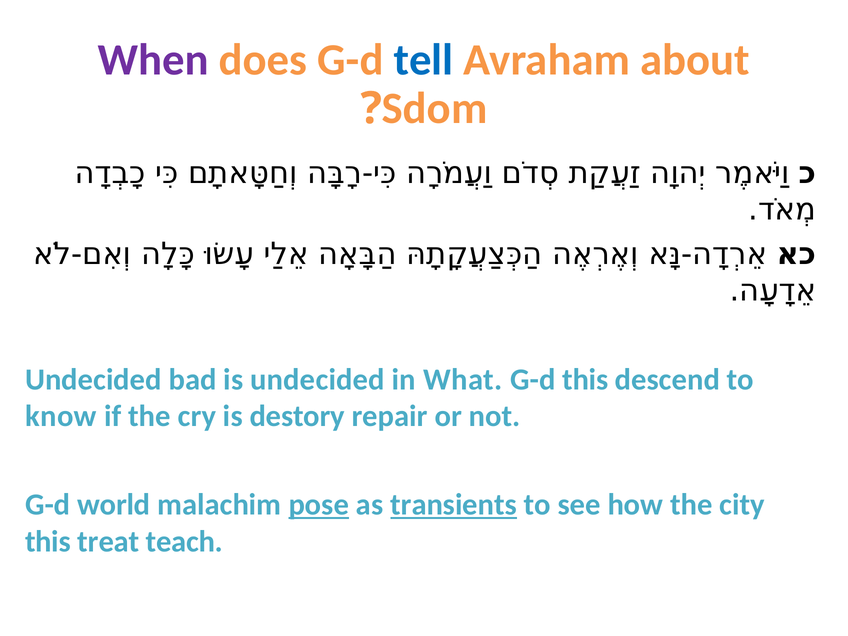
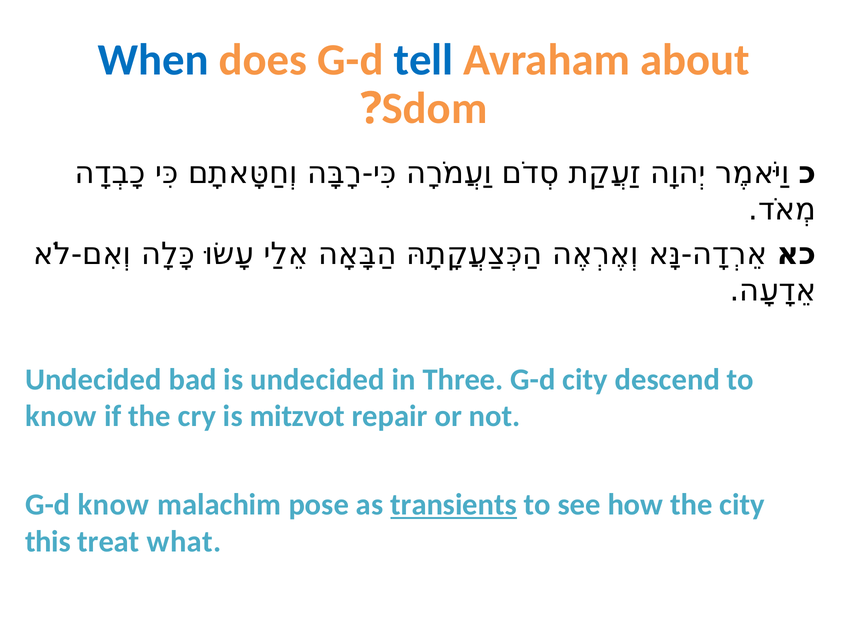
When colour: purple -> blue
What: What -> Three
G-d this: this -> city
destory: destory -> mitzvot
G-d world: world -> know
pose underline: present -> none
teach: teach -> what
